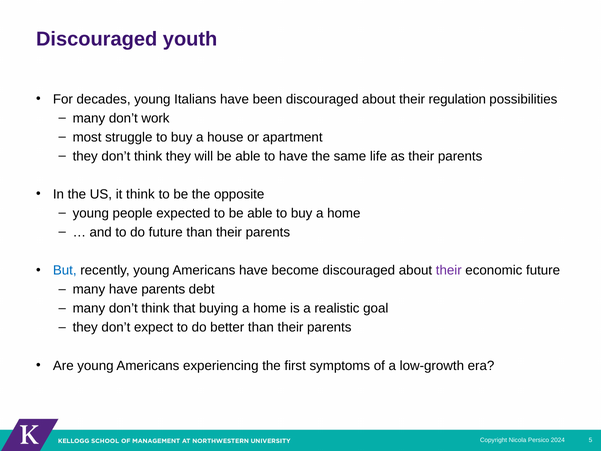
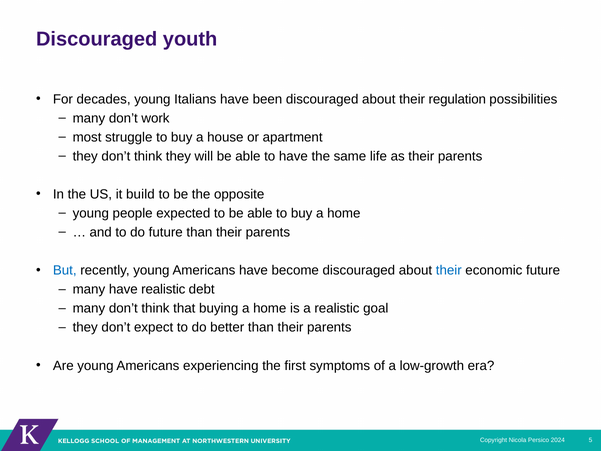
it think: think -> build
their at (449, 270) colour: purple -> blue
have parents: parents -> realistic
